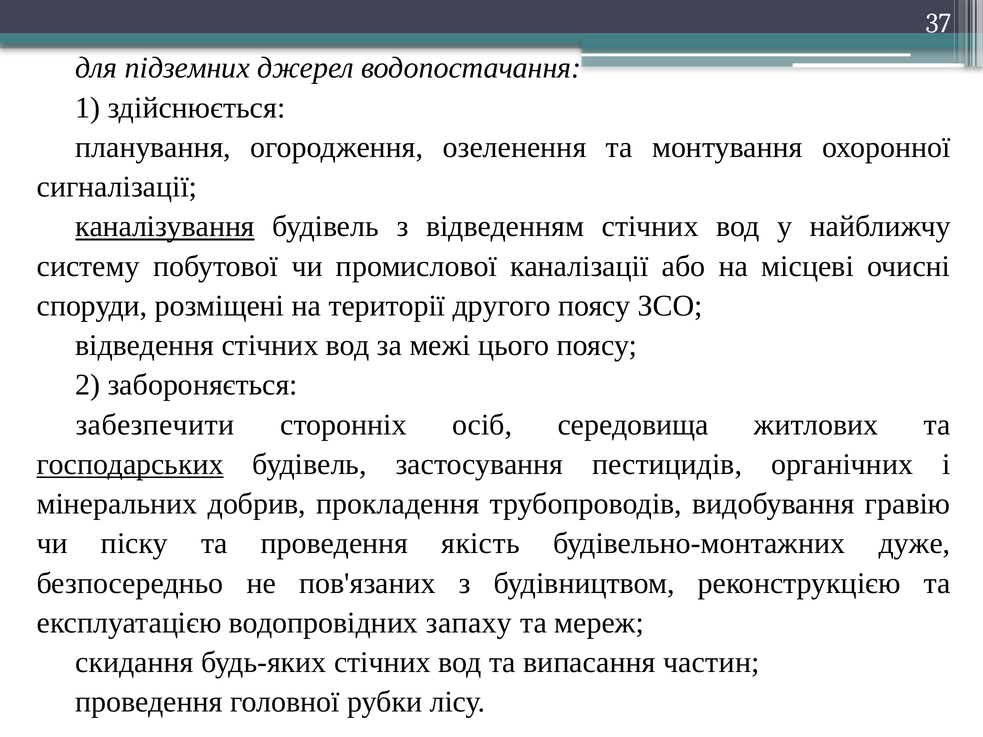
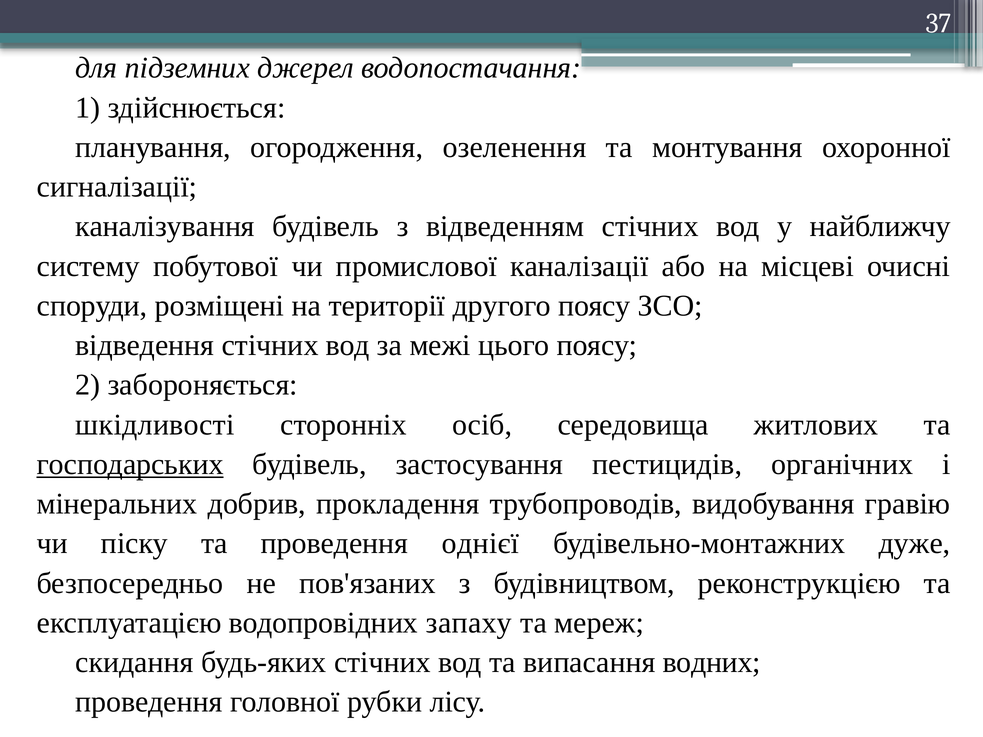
каналізування underline: present -> none
забезпечити: забезпечити -> шкідливості
якість: якість -> однієї
частин: частин -> водних
